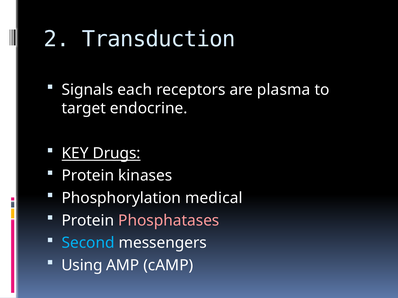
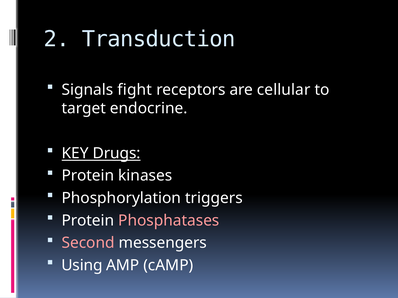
each: each -> fight
plasma: plasma -> cellular
medical: medical -> triggers
Second colour: light blue -> pink
